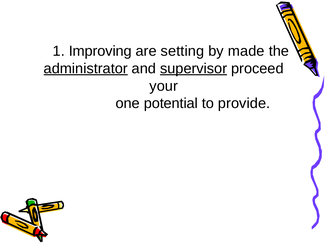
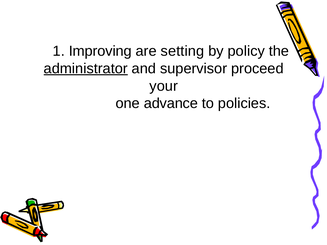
made: made -> policy
supervisor underline: present -> none
potential: potential -> advance
provide: provide -> policies
